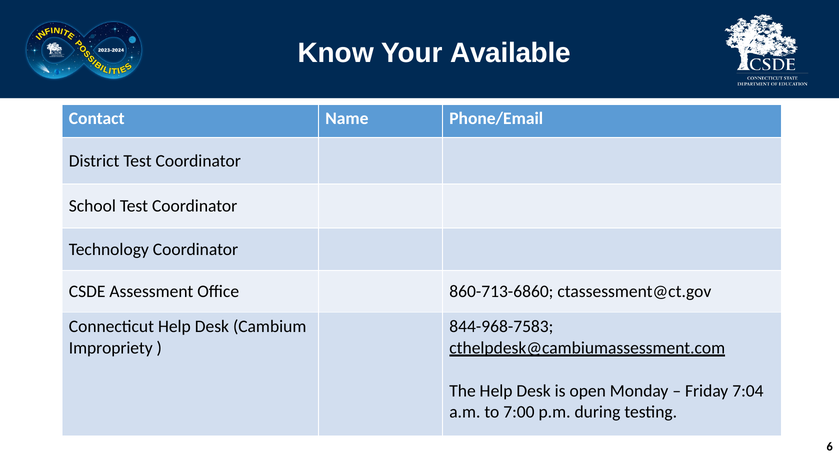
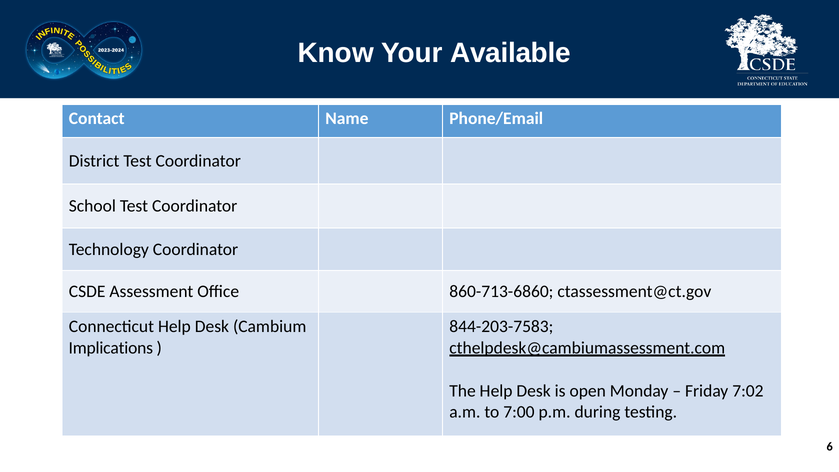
844-968-7583: 844-968-7583 -> 844-203-7583
Impropriety: Impropriety -> Implications
7:04: 7:04 -> 7:02
